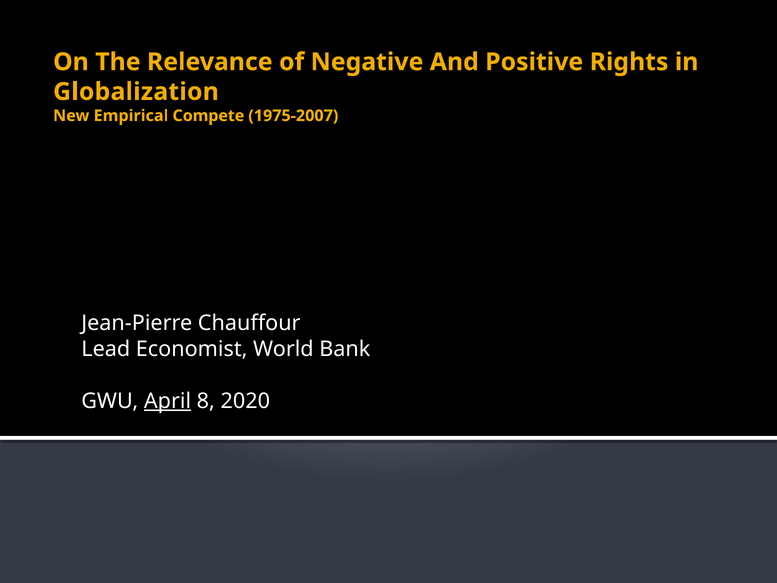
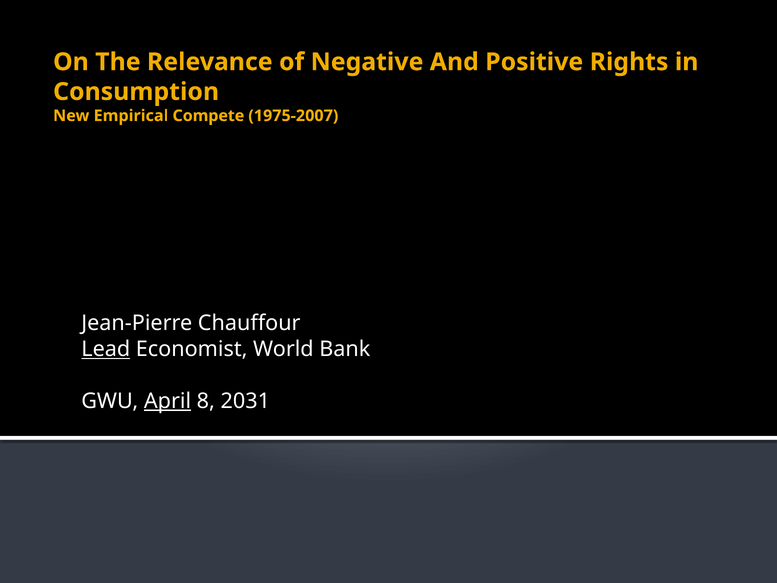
Globalization: Globalization -> Consumption
Lead underline: none -> present
2020: 2020 -> 2031
